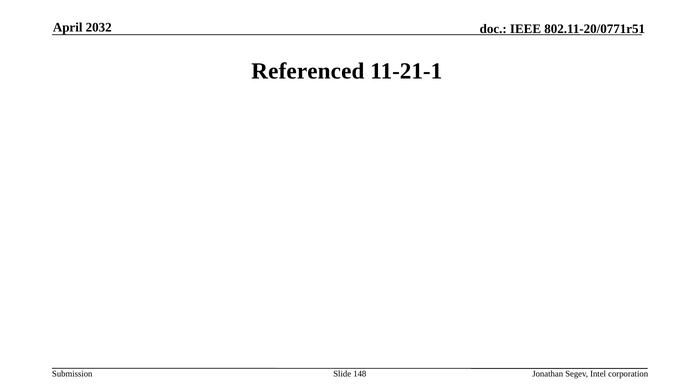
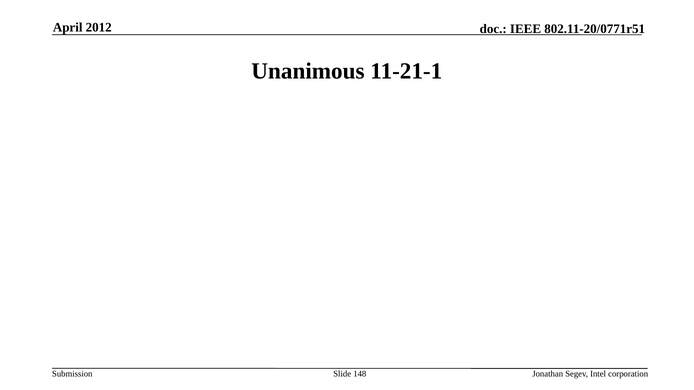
2032: 2032 -> 2012
Referenced: Referenced -> Unanimous
